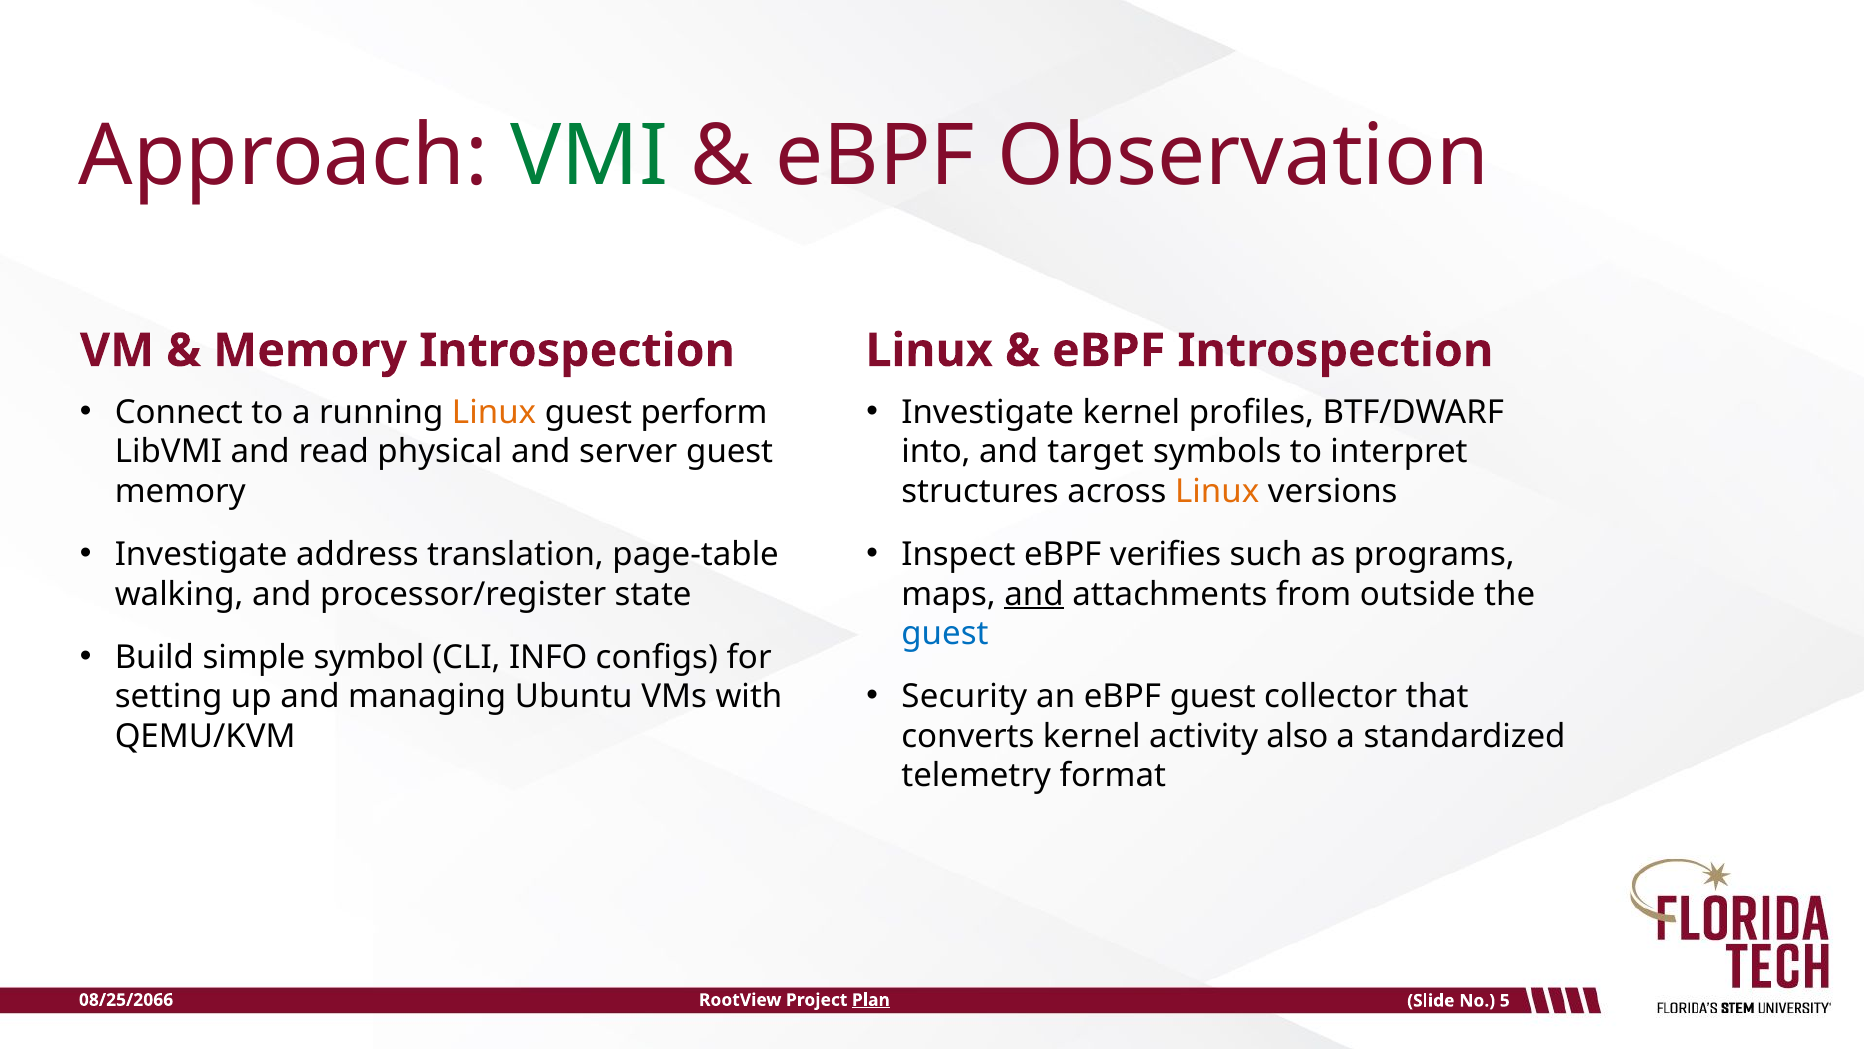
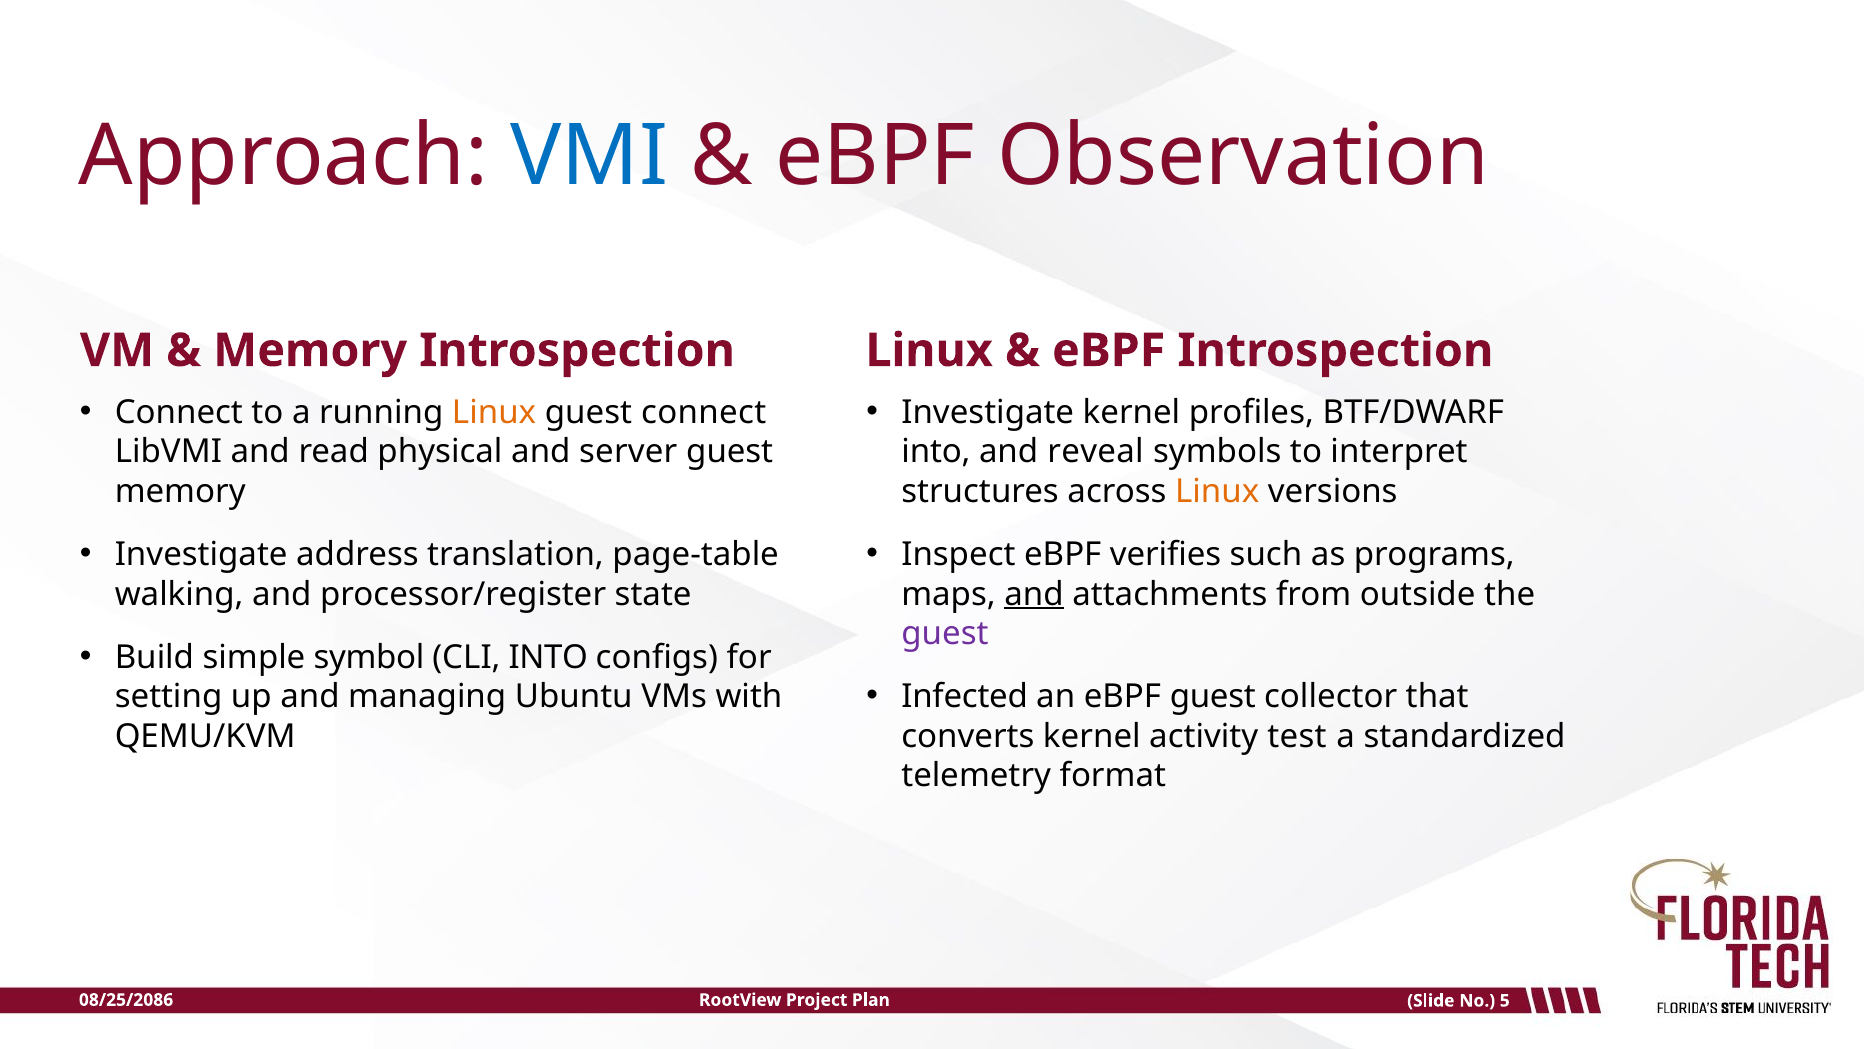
VMI colour: green -> blue
guest perform: perform -> connect
target: target -> reveal
guest at (945, 634) colour: blue -> purple
CLI INFO: INFO -> INTO
Security: Security -> Infected
also: also -> test
08/25/2066: 08/25/2066 -> 08/25/2086
Plan underline: present -> none
